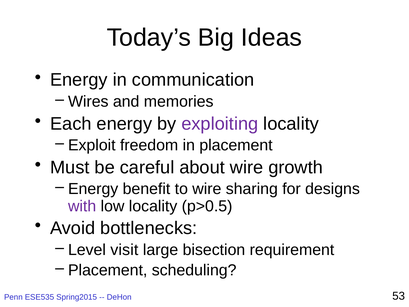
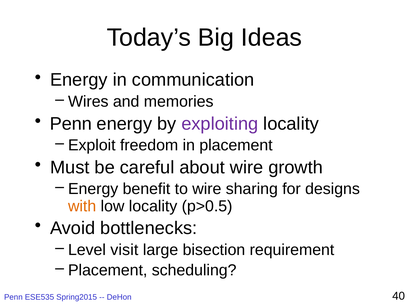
Each at (71, 124): Each -> Penn
with colour: purple -> orange
53: 53 -> 40
